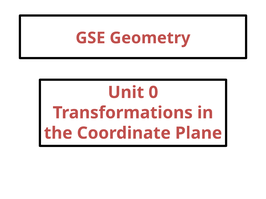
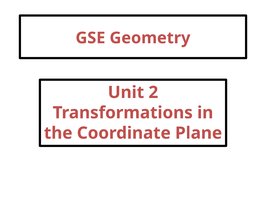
0: 0 -> 2
